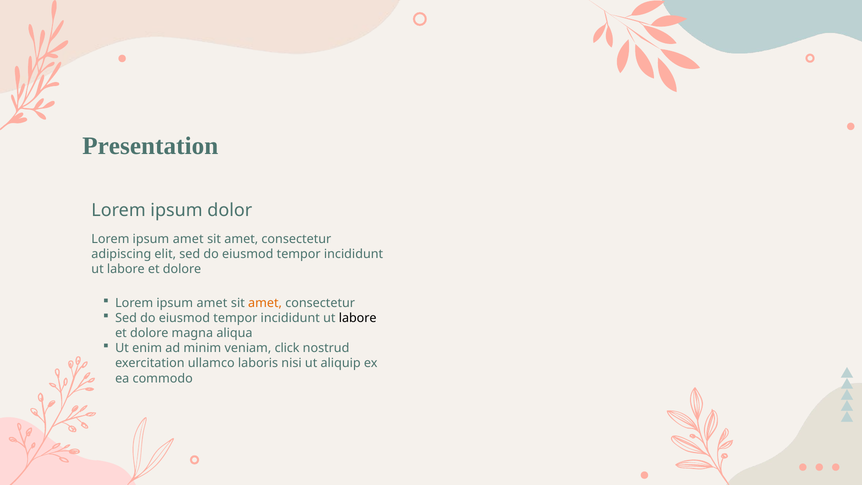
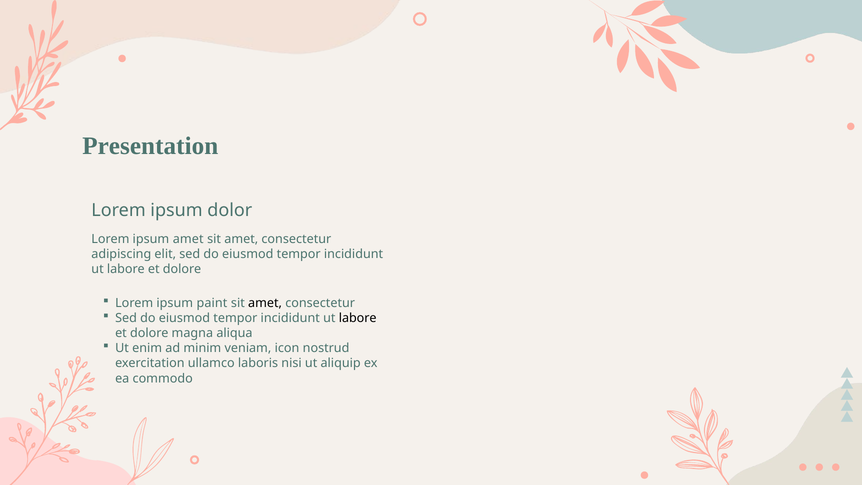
amet at (212, 303): amet -> paint
amet at (265, 303) colour: orange -> black
click: click -> icon
